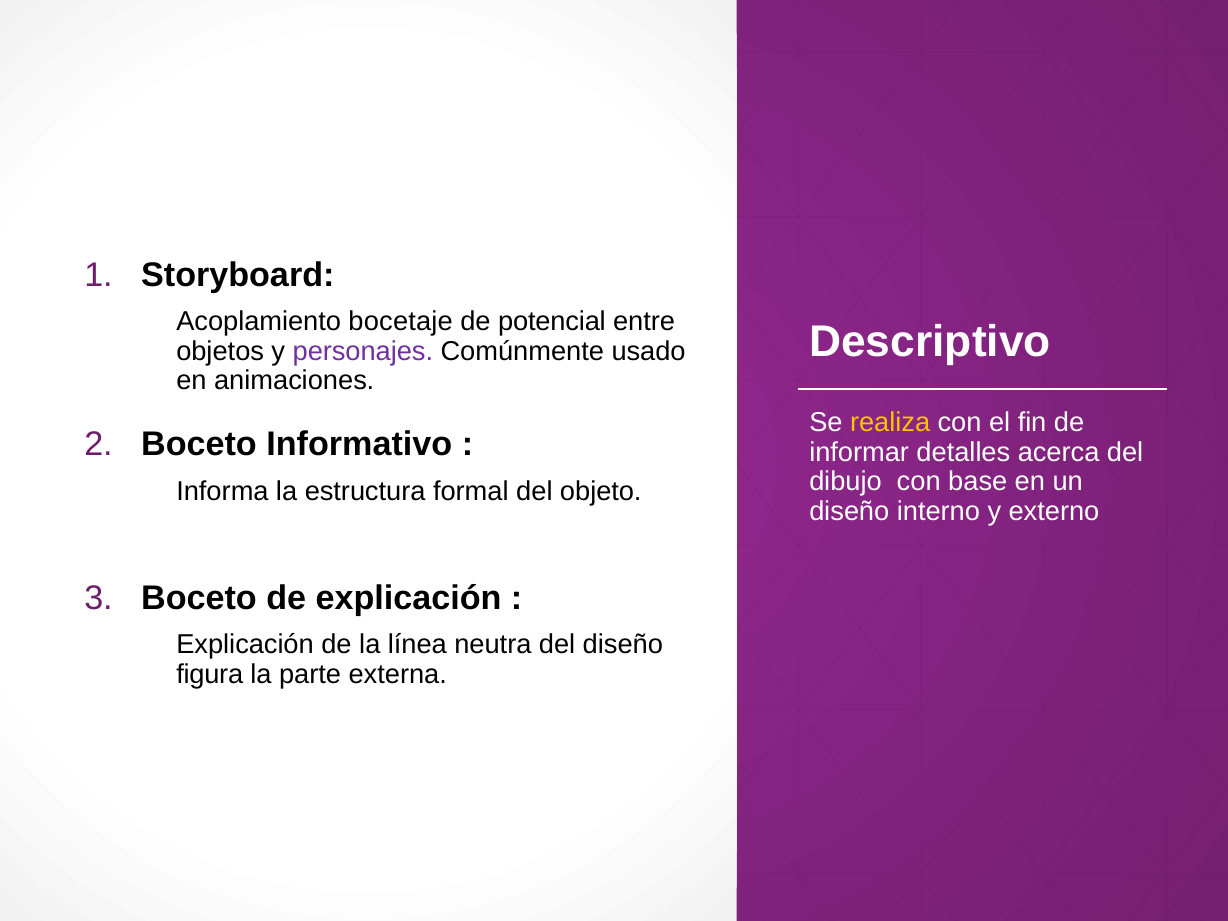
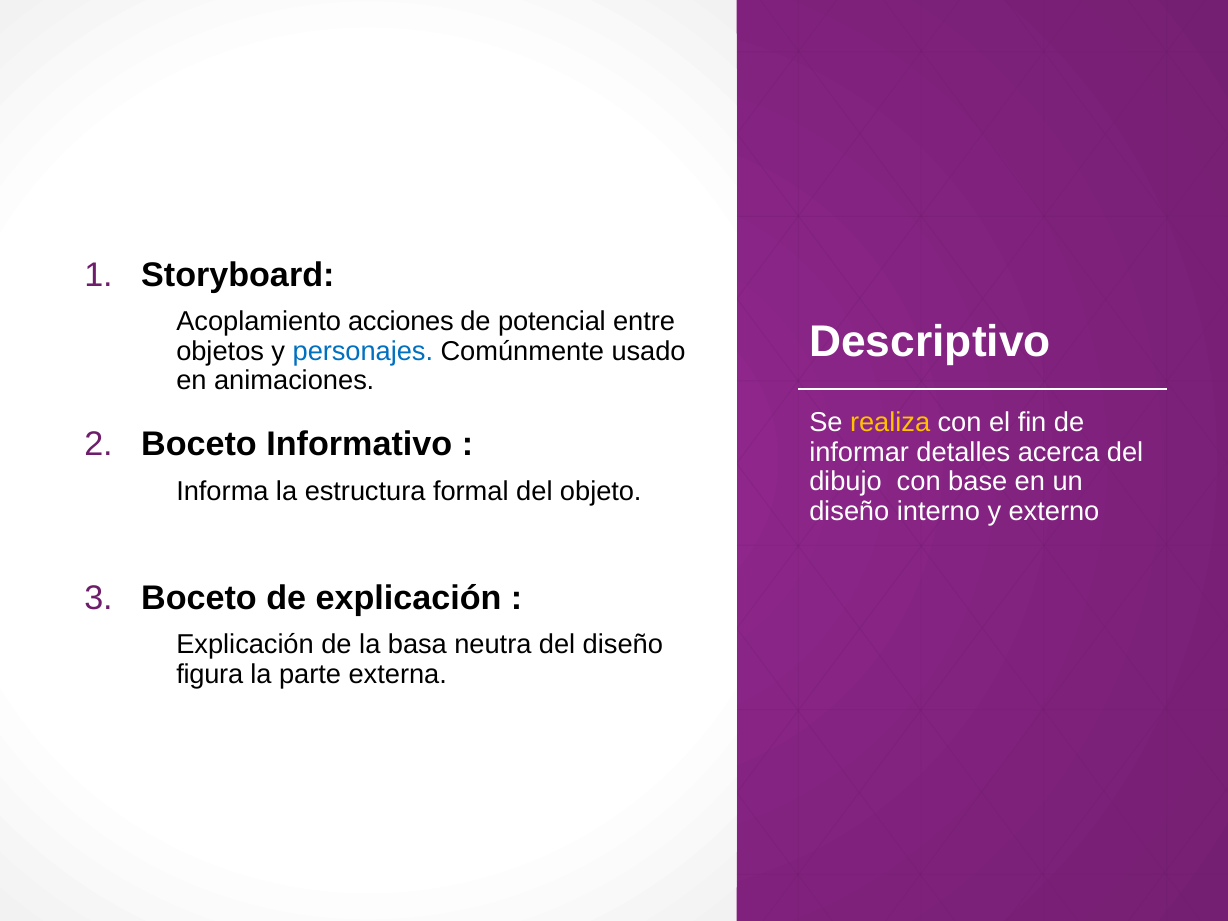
bocetaje: bocetaje -> acciones
personajes colour: purple -> blue
línea: línea -> basa
